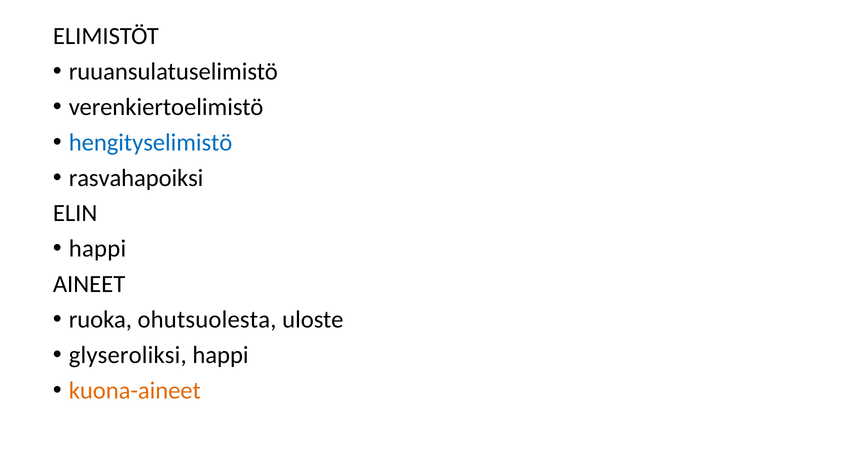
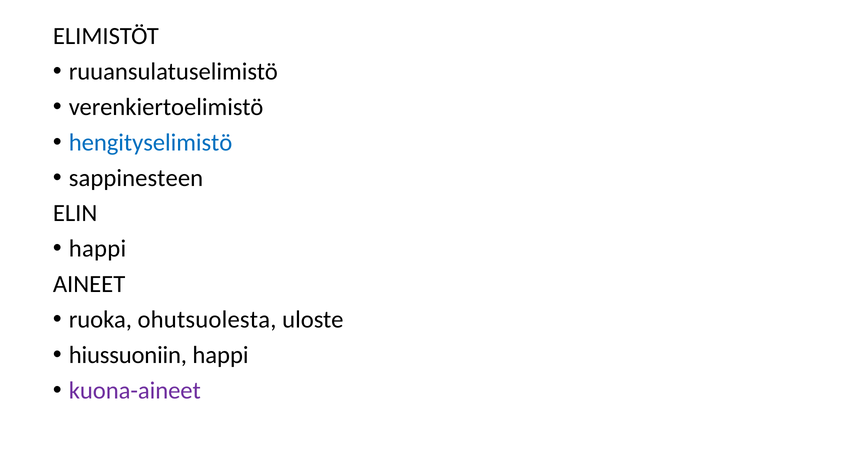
rasvahapoiksi: rasvahapoiksi -> sappinesteen
glyseroliksi: glyseroliksi -> hiussuoniin
kuona-aineet colour: orange -> purple
